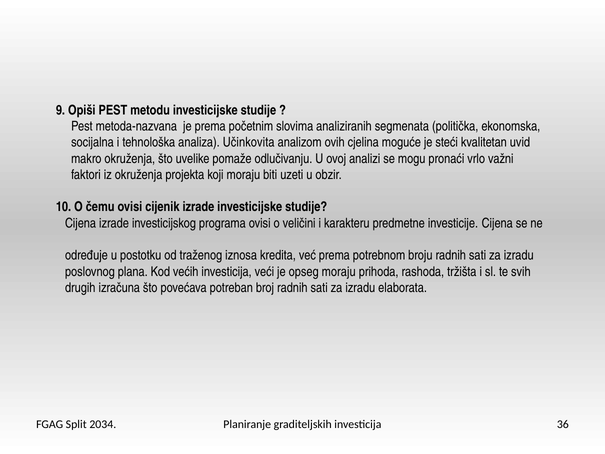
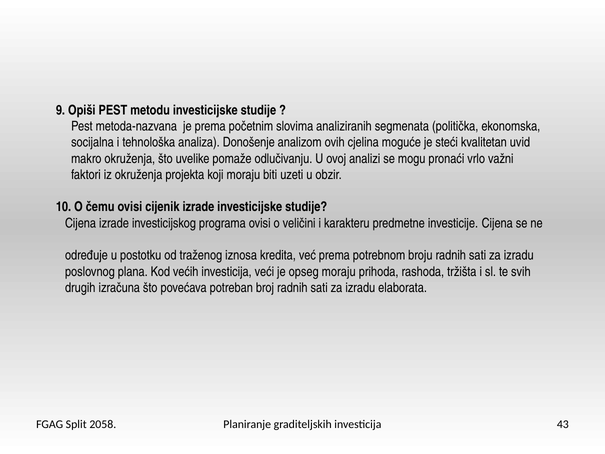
Učinkovita: Učinkovita -> Donošenje
2034: 2034 -> 2058
36: 36 -> 43
